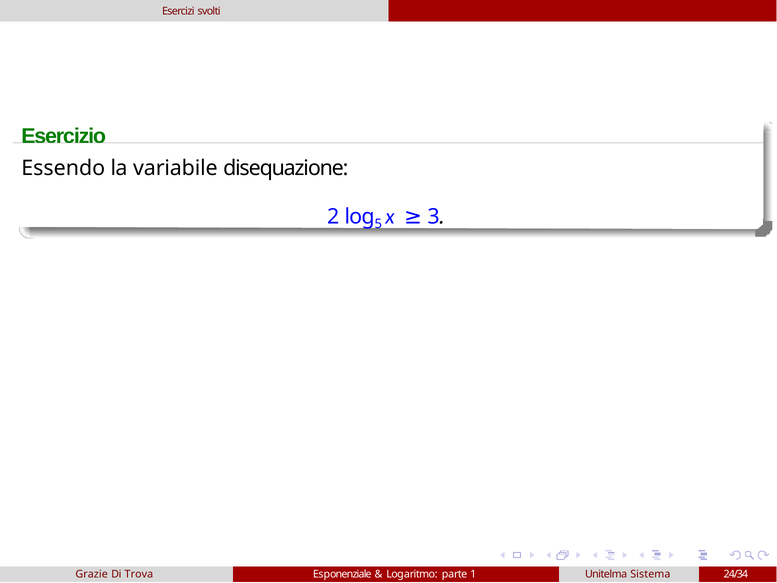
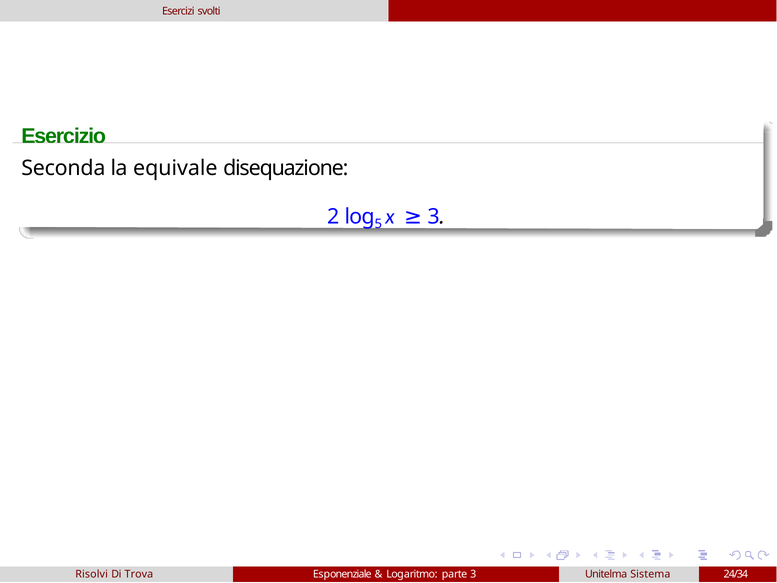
Essendo: Essendo -> Seconda
variabile: variabile -> equivale
Grazie: Grazie -> Risolvi
parte 1: 1 -> 3
